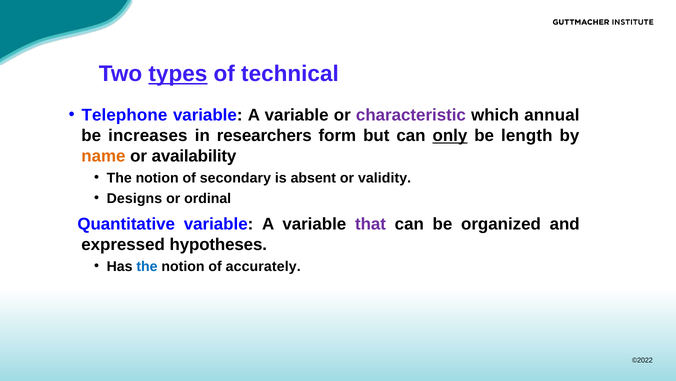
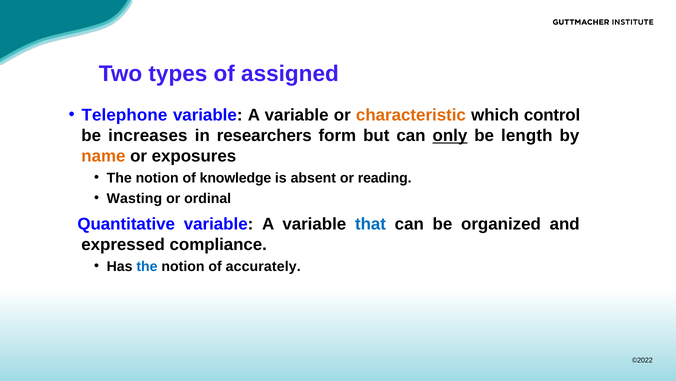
types underline: present -> none
technical: technical -> assigned
characteristic colour: purple -> orange
annual: annual -> control
availability: availability -> exposures
secondary: secondary -> knowledge
validity: validity -> reading
Designs: Designs -> Wasting
that colour: purple -> blue
hypotheses: hypotheses -> compliance
